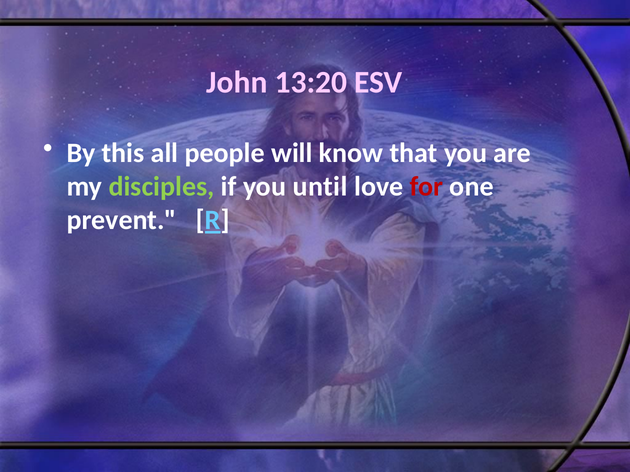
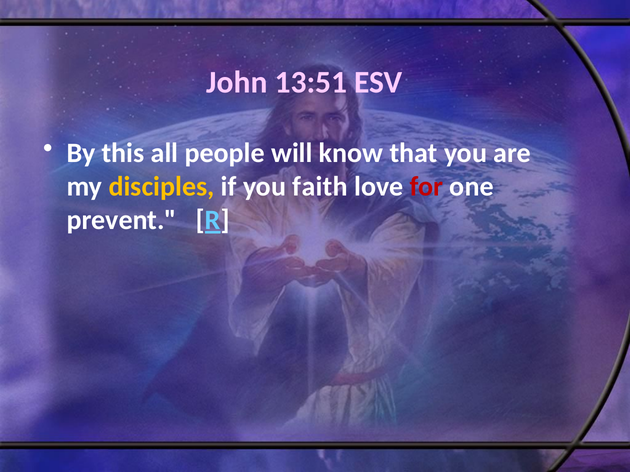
13:20: 13:20 -> 13:51
disciples colour: light green -> yellow
until: until -> faith
